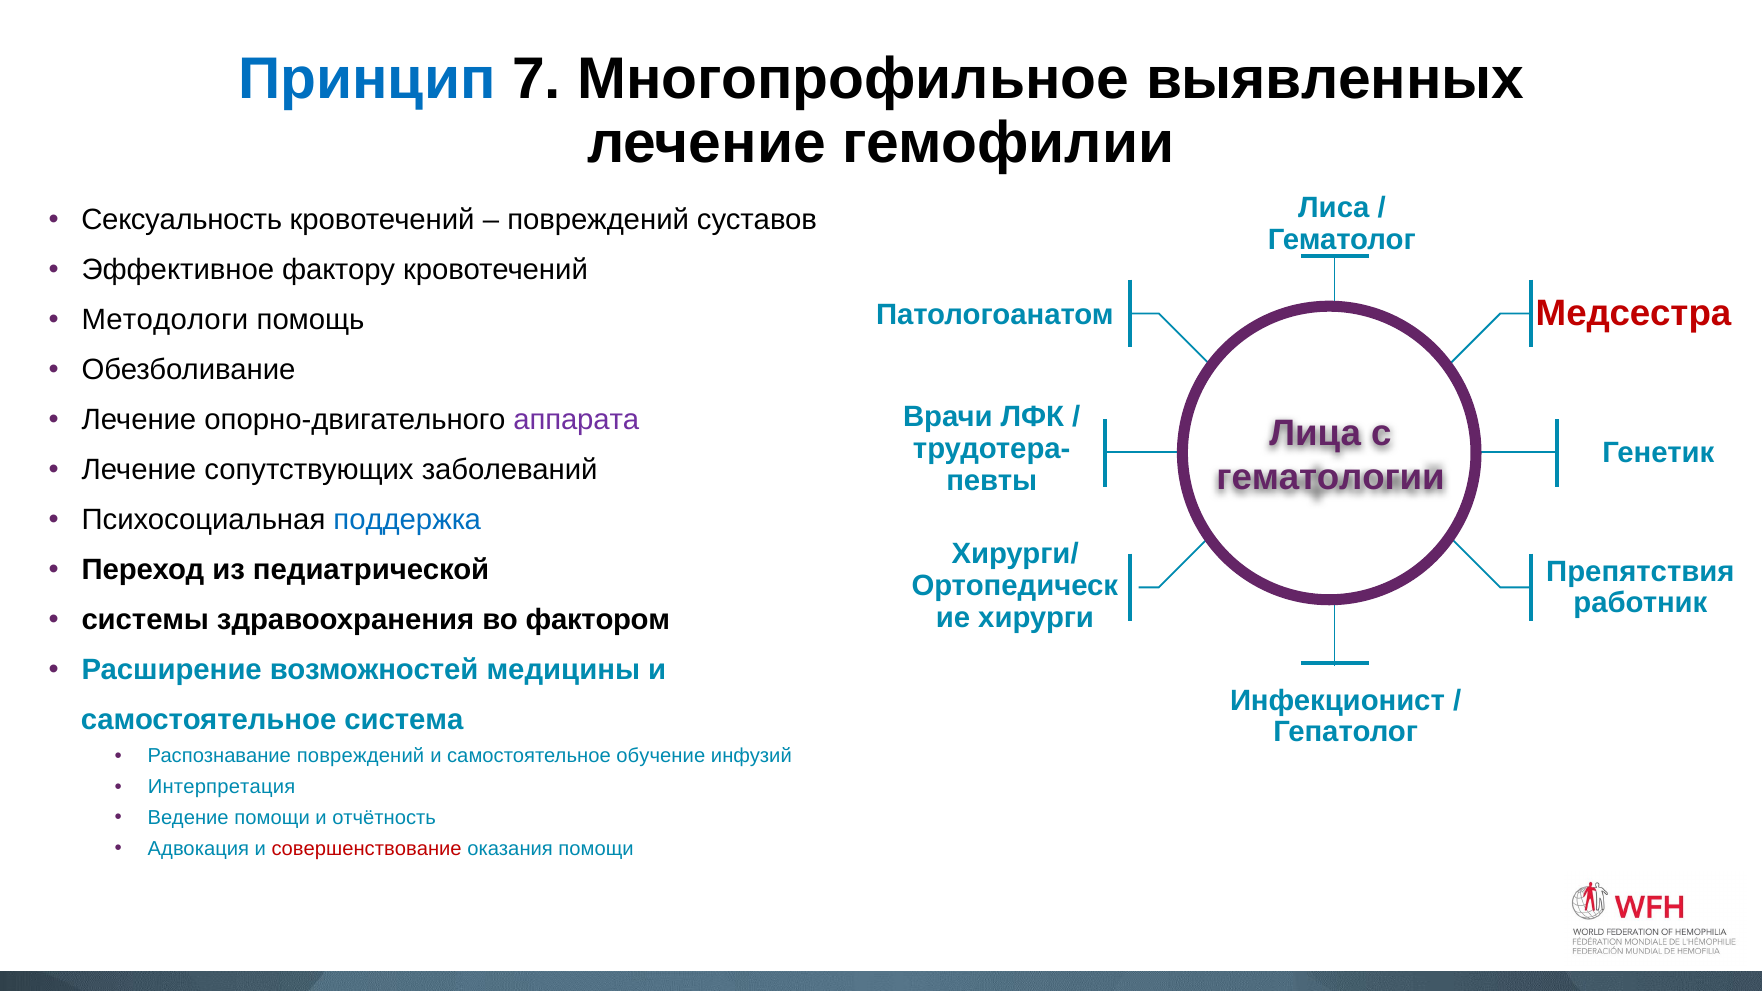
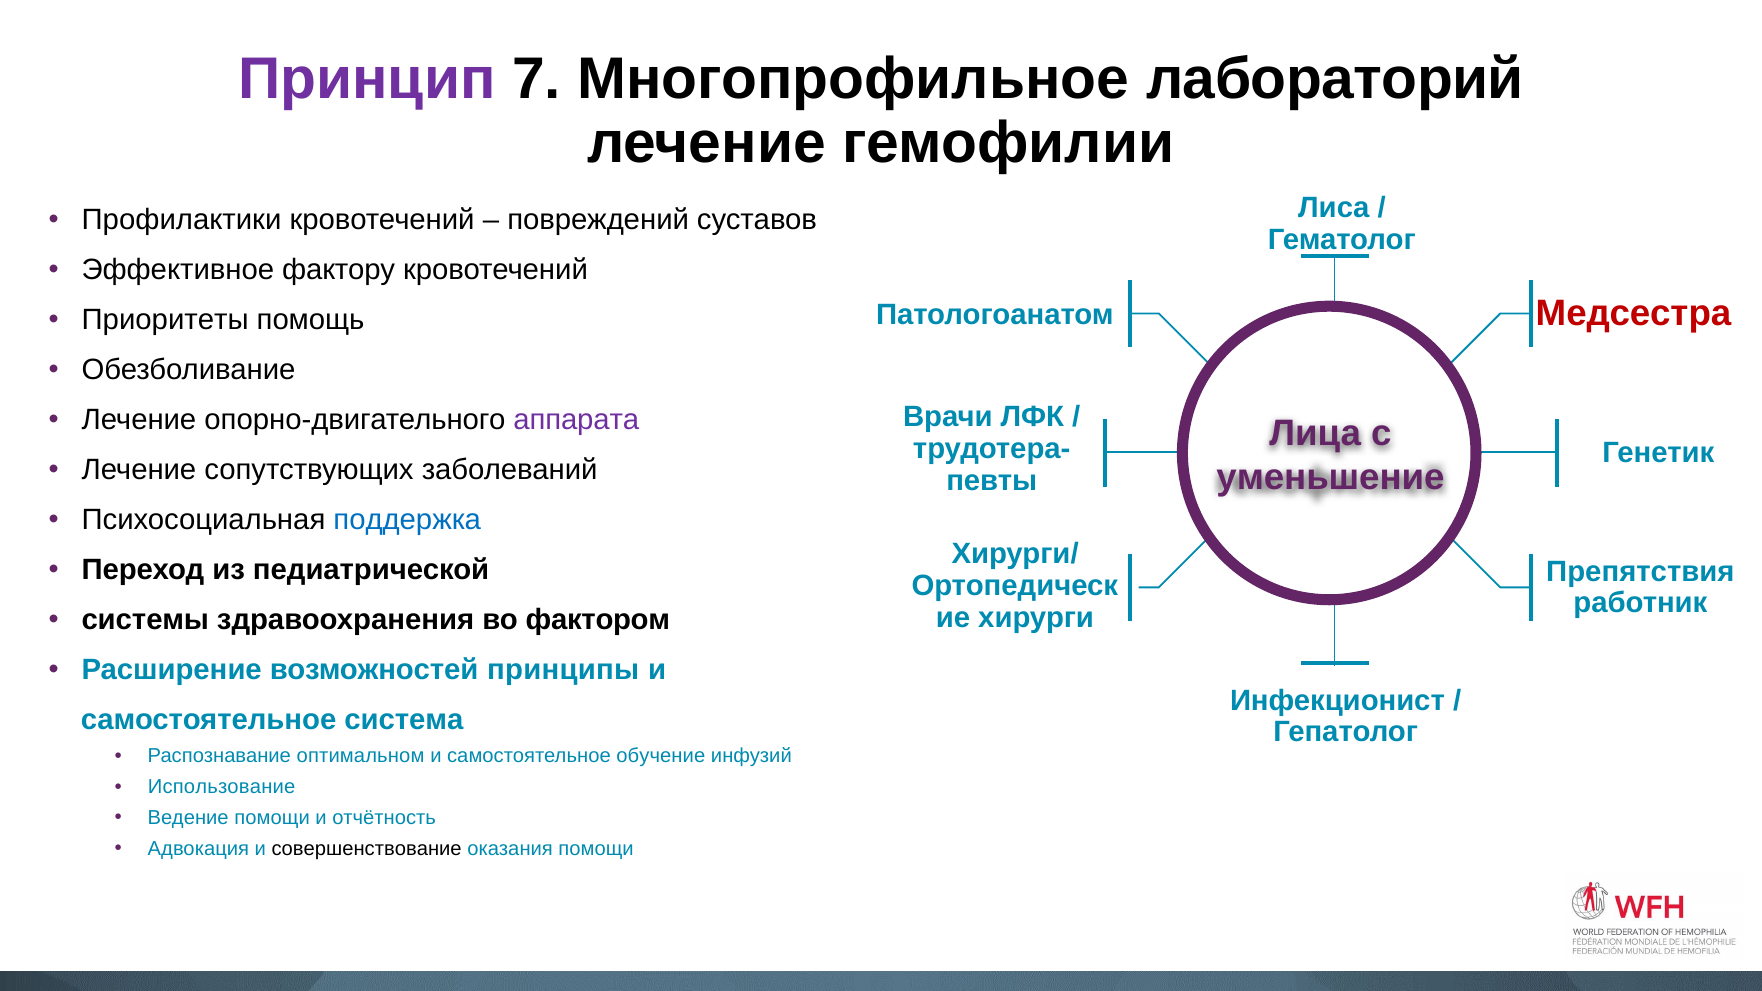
Принцип colour: blue -> purple
выявленных: выявленных -> лабораторий
Сексуальность: Сексуальность -> Профилактики
Методологи: Методологи -> Приоритеты
гематологии: гематологии -> уменьшение
медицины: медицины -> принципы
Распознавание повреждений: повреждений -> оптимальном
Интерпретация: Интерпретация -> Использование
совершенствование colour: red -> black
